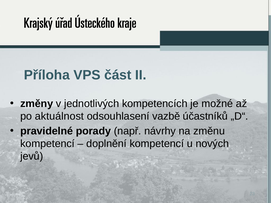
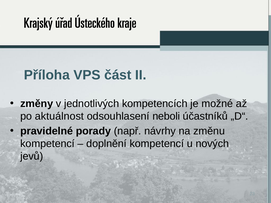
vazbě: vazbě -> neboli
